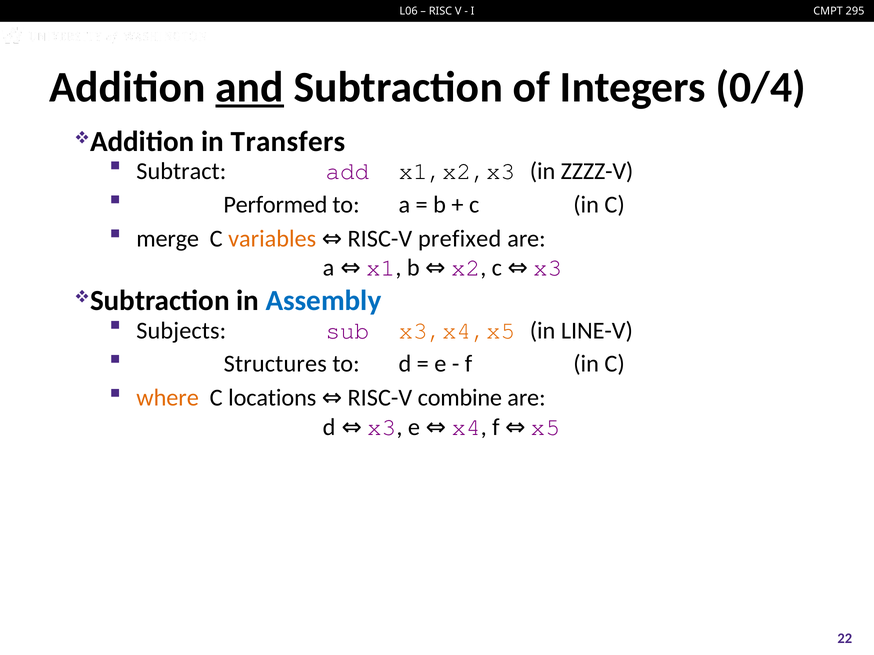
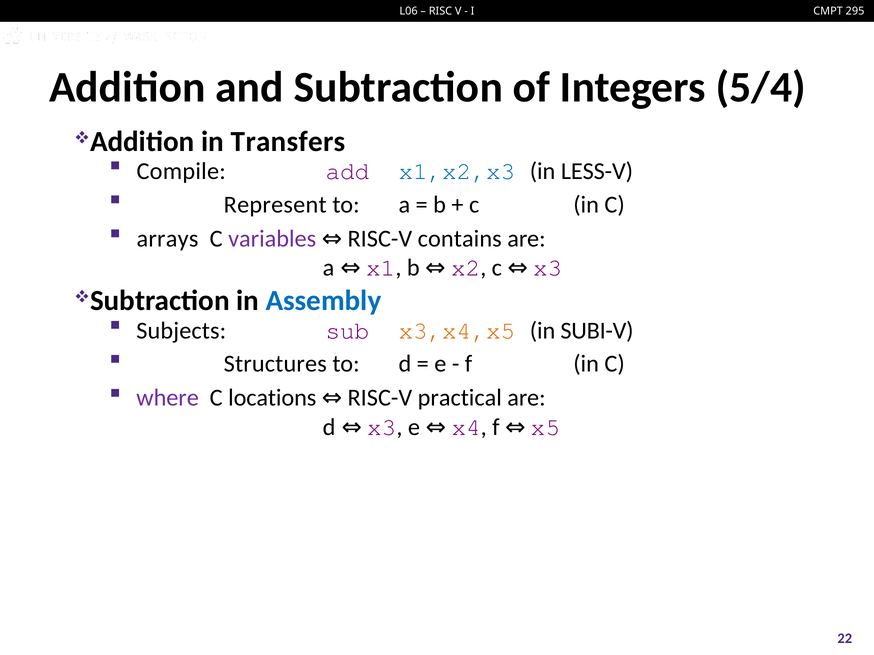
and underline: present -> none
0/4: 0/4 -> 5/4
Subtract: Subtract -> Compile
x1,x2,x3 colour: black -> blue
ZZZZ-V: ZZZZ-V -> LESS-V
Performed: Performed -> Represent
merge: merge -> arrays
variables colour: orange -> purple
prefixed: prefixed -> contains
LINE-V: LINE-V -> SUBI-V
where colour: orange -> purple
combine: combine -> practical
